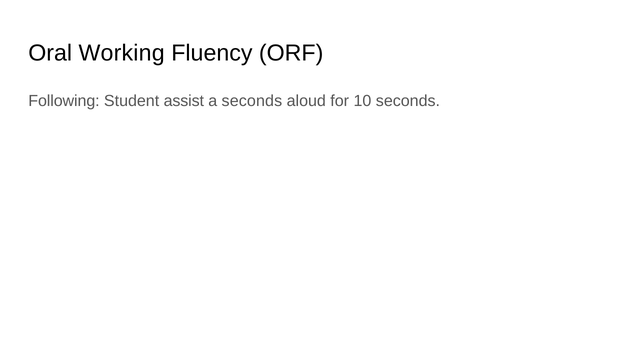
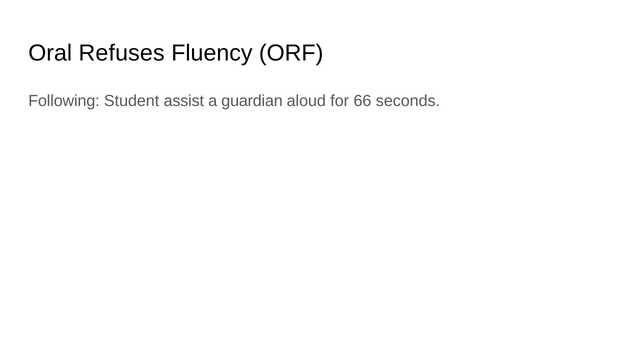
Working: Working -> Refuses
a seconds: seconds -> guardian
10: 10 -> 66
